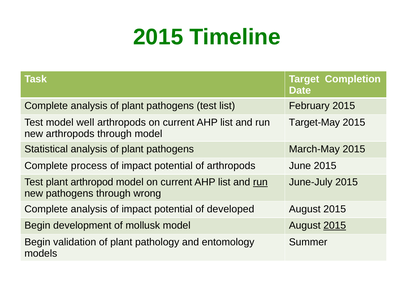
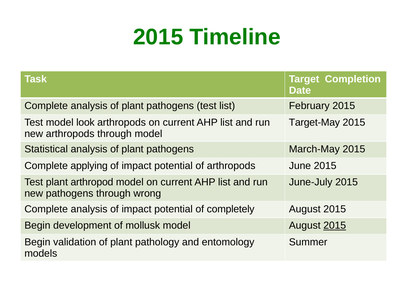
well: well -> look
process: process -> applying
run at (260, 182) underline: present -> none
developed: developed -> completely
